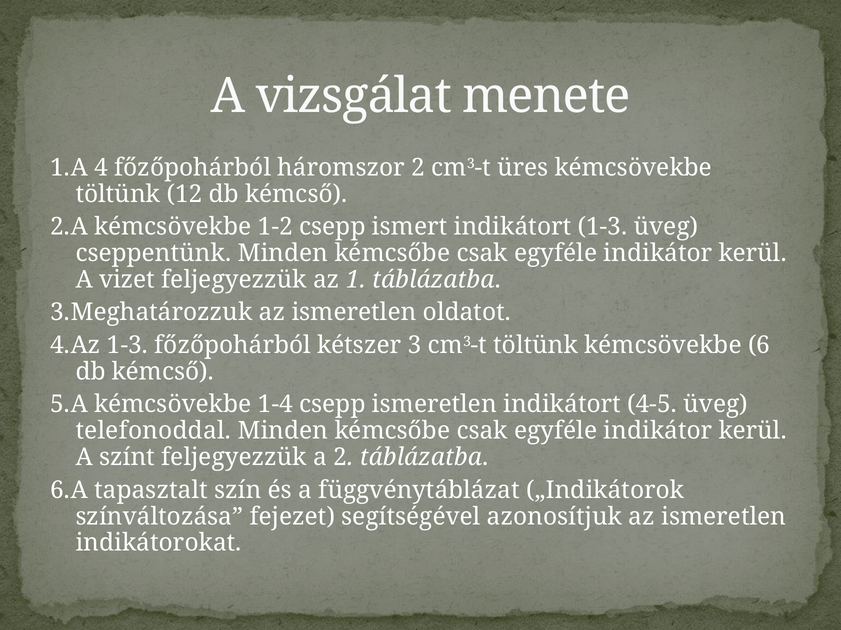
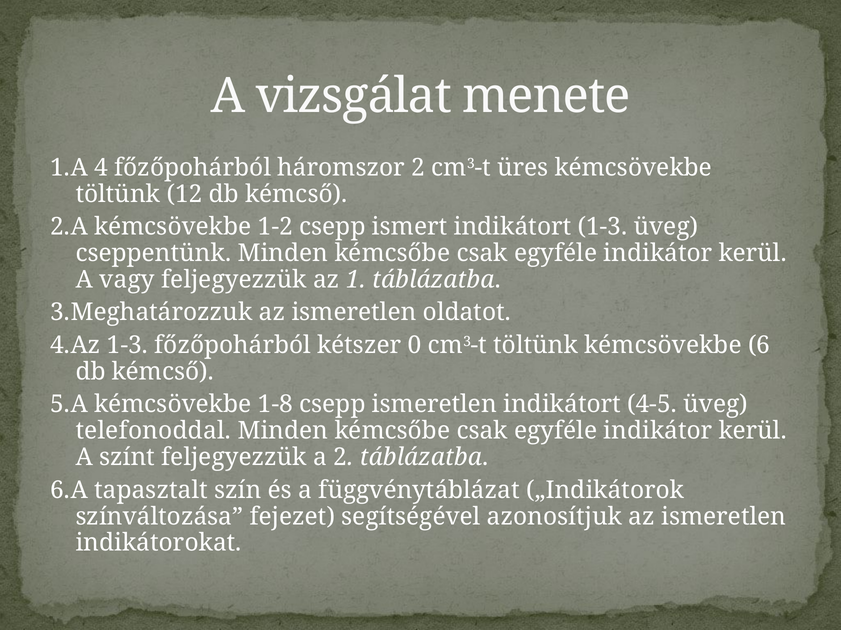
vizet: vizet -> vagy
3: 3 -> 0
1-4: 1-4 -> 1-8
